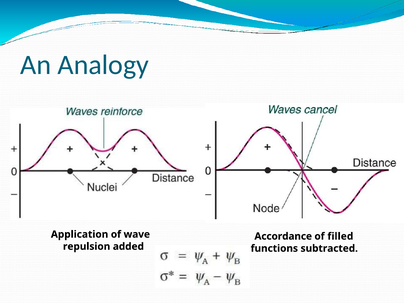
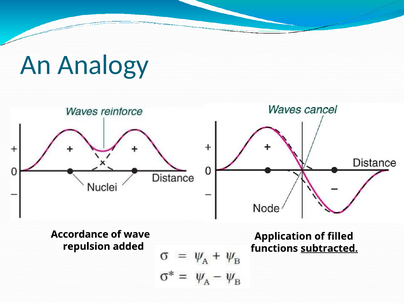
Application: Application -> Accordance
Accordance: Accordance -> Application
subtracted underline: none -> present
